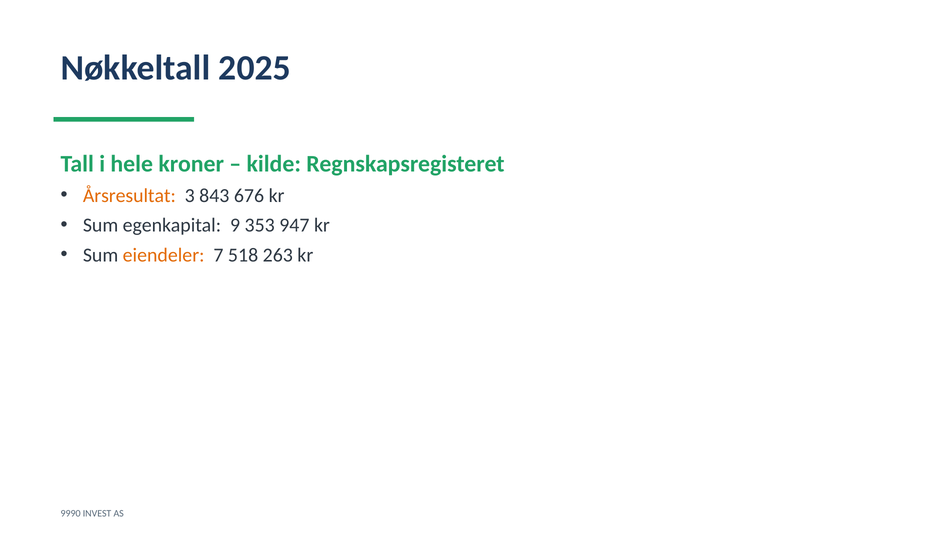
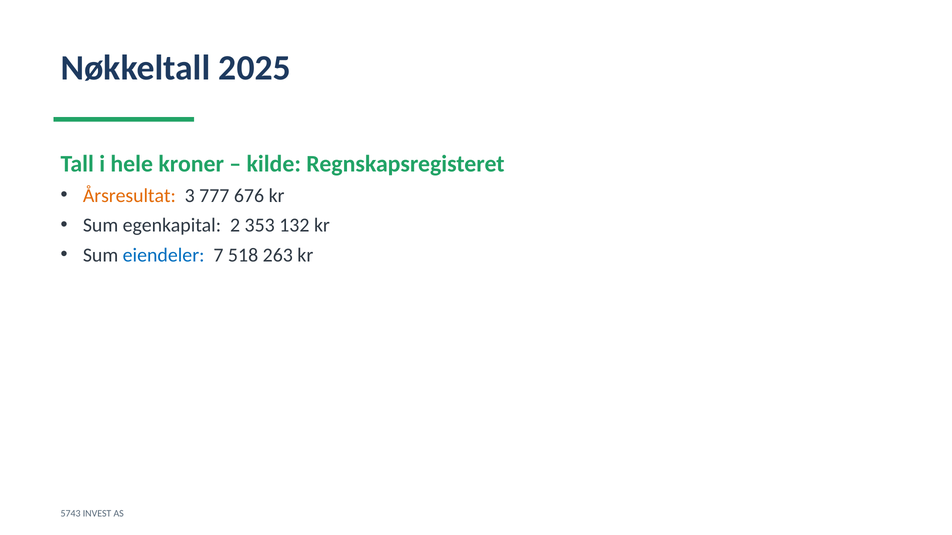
843: 843 -> 777
9: 9 -> 2
947: 947 -> 132
eiendeler colour: orange -> blue
9990: 9990 -> 5743
